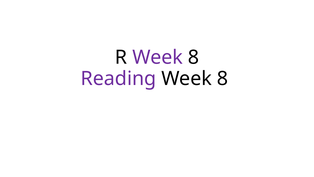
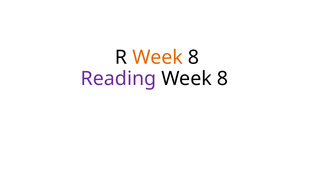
Week at (158, 57) colour: purple -> orange
